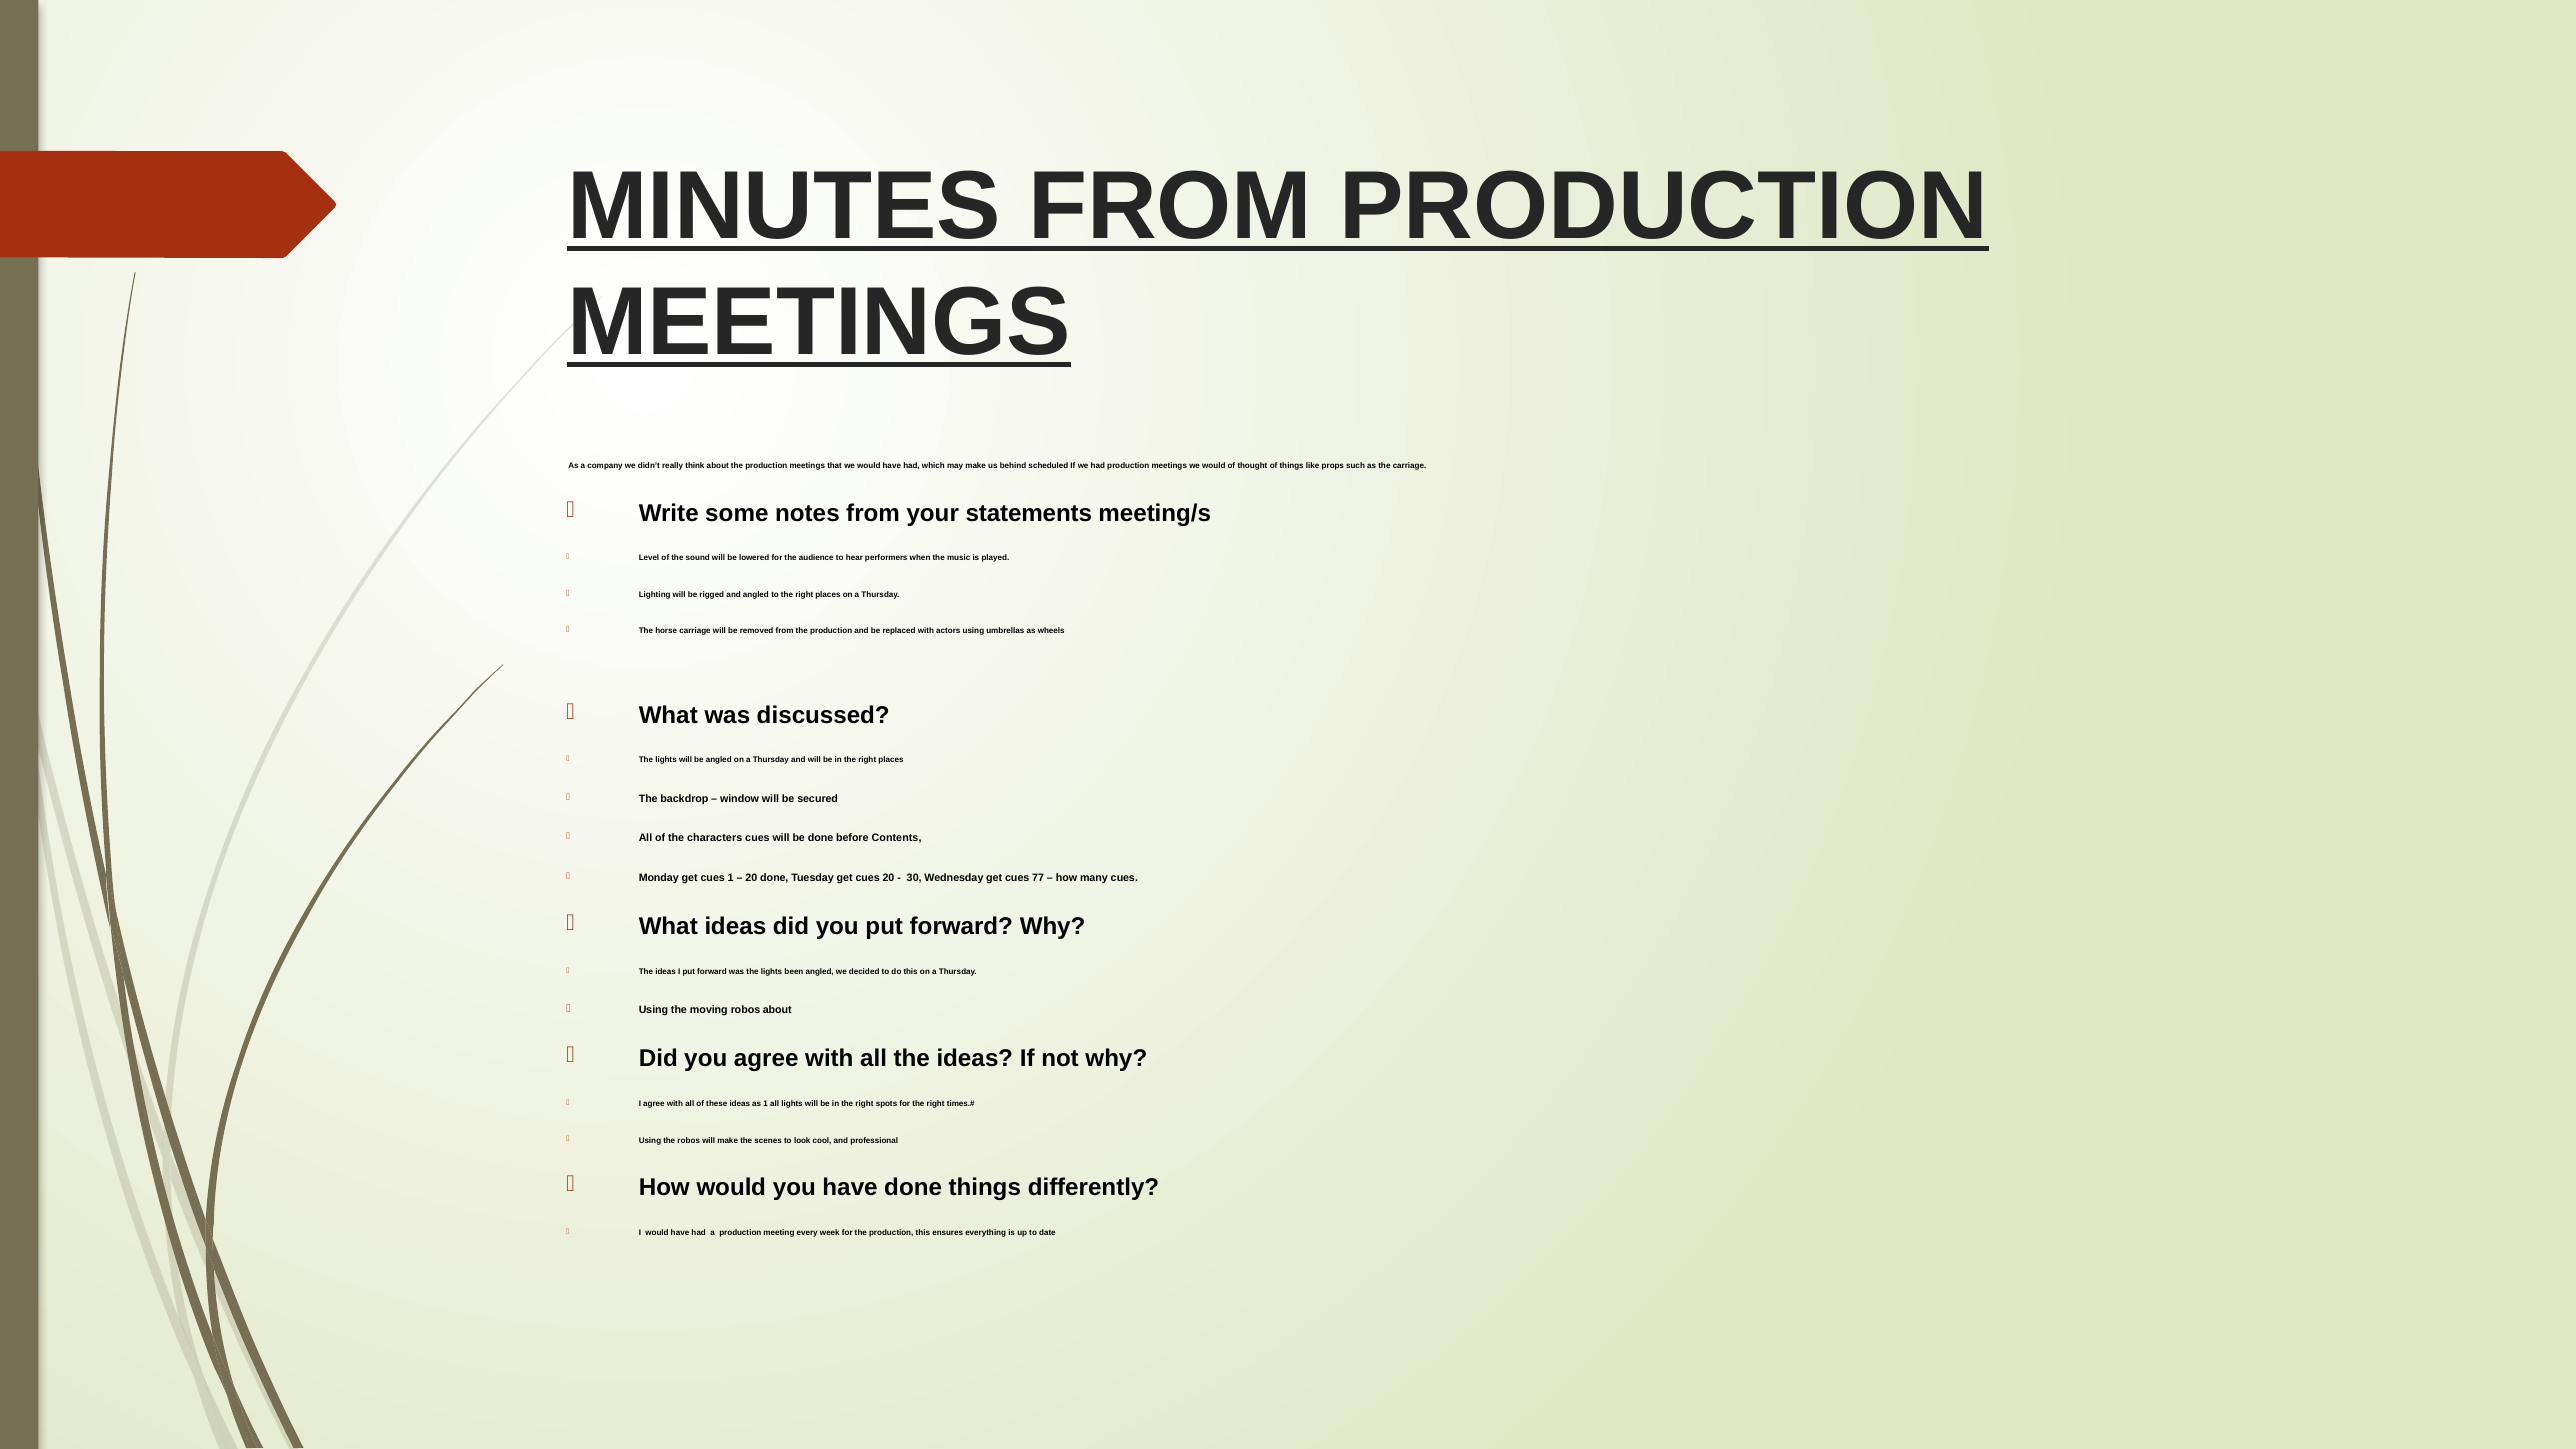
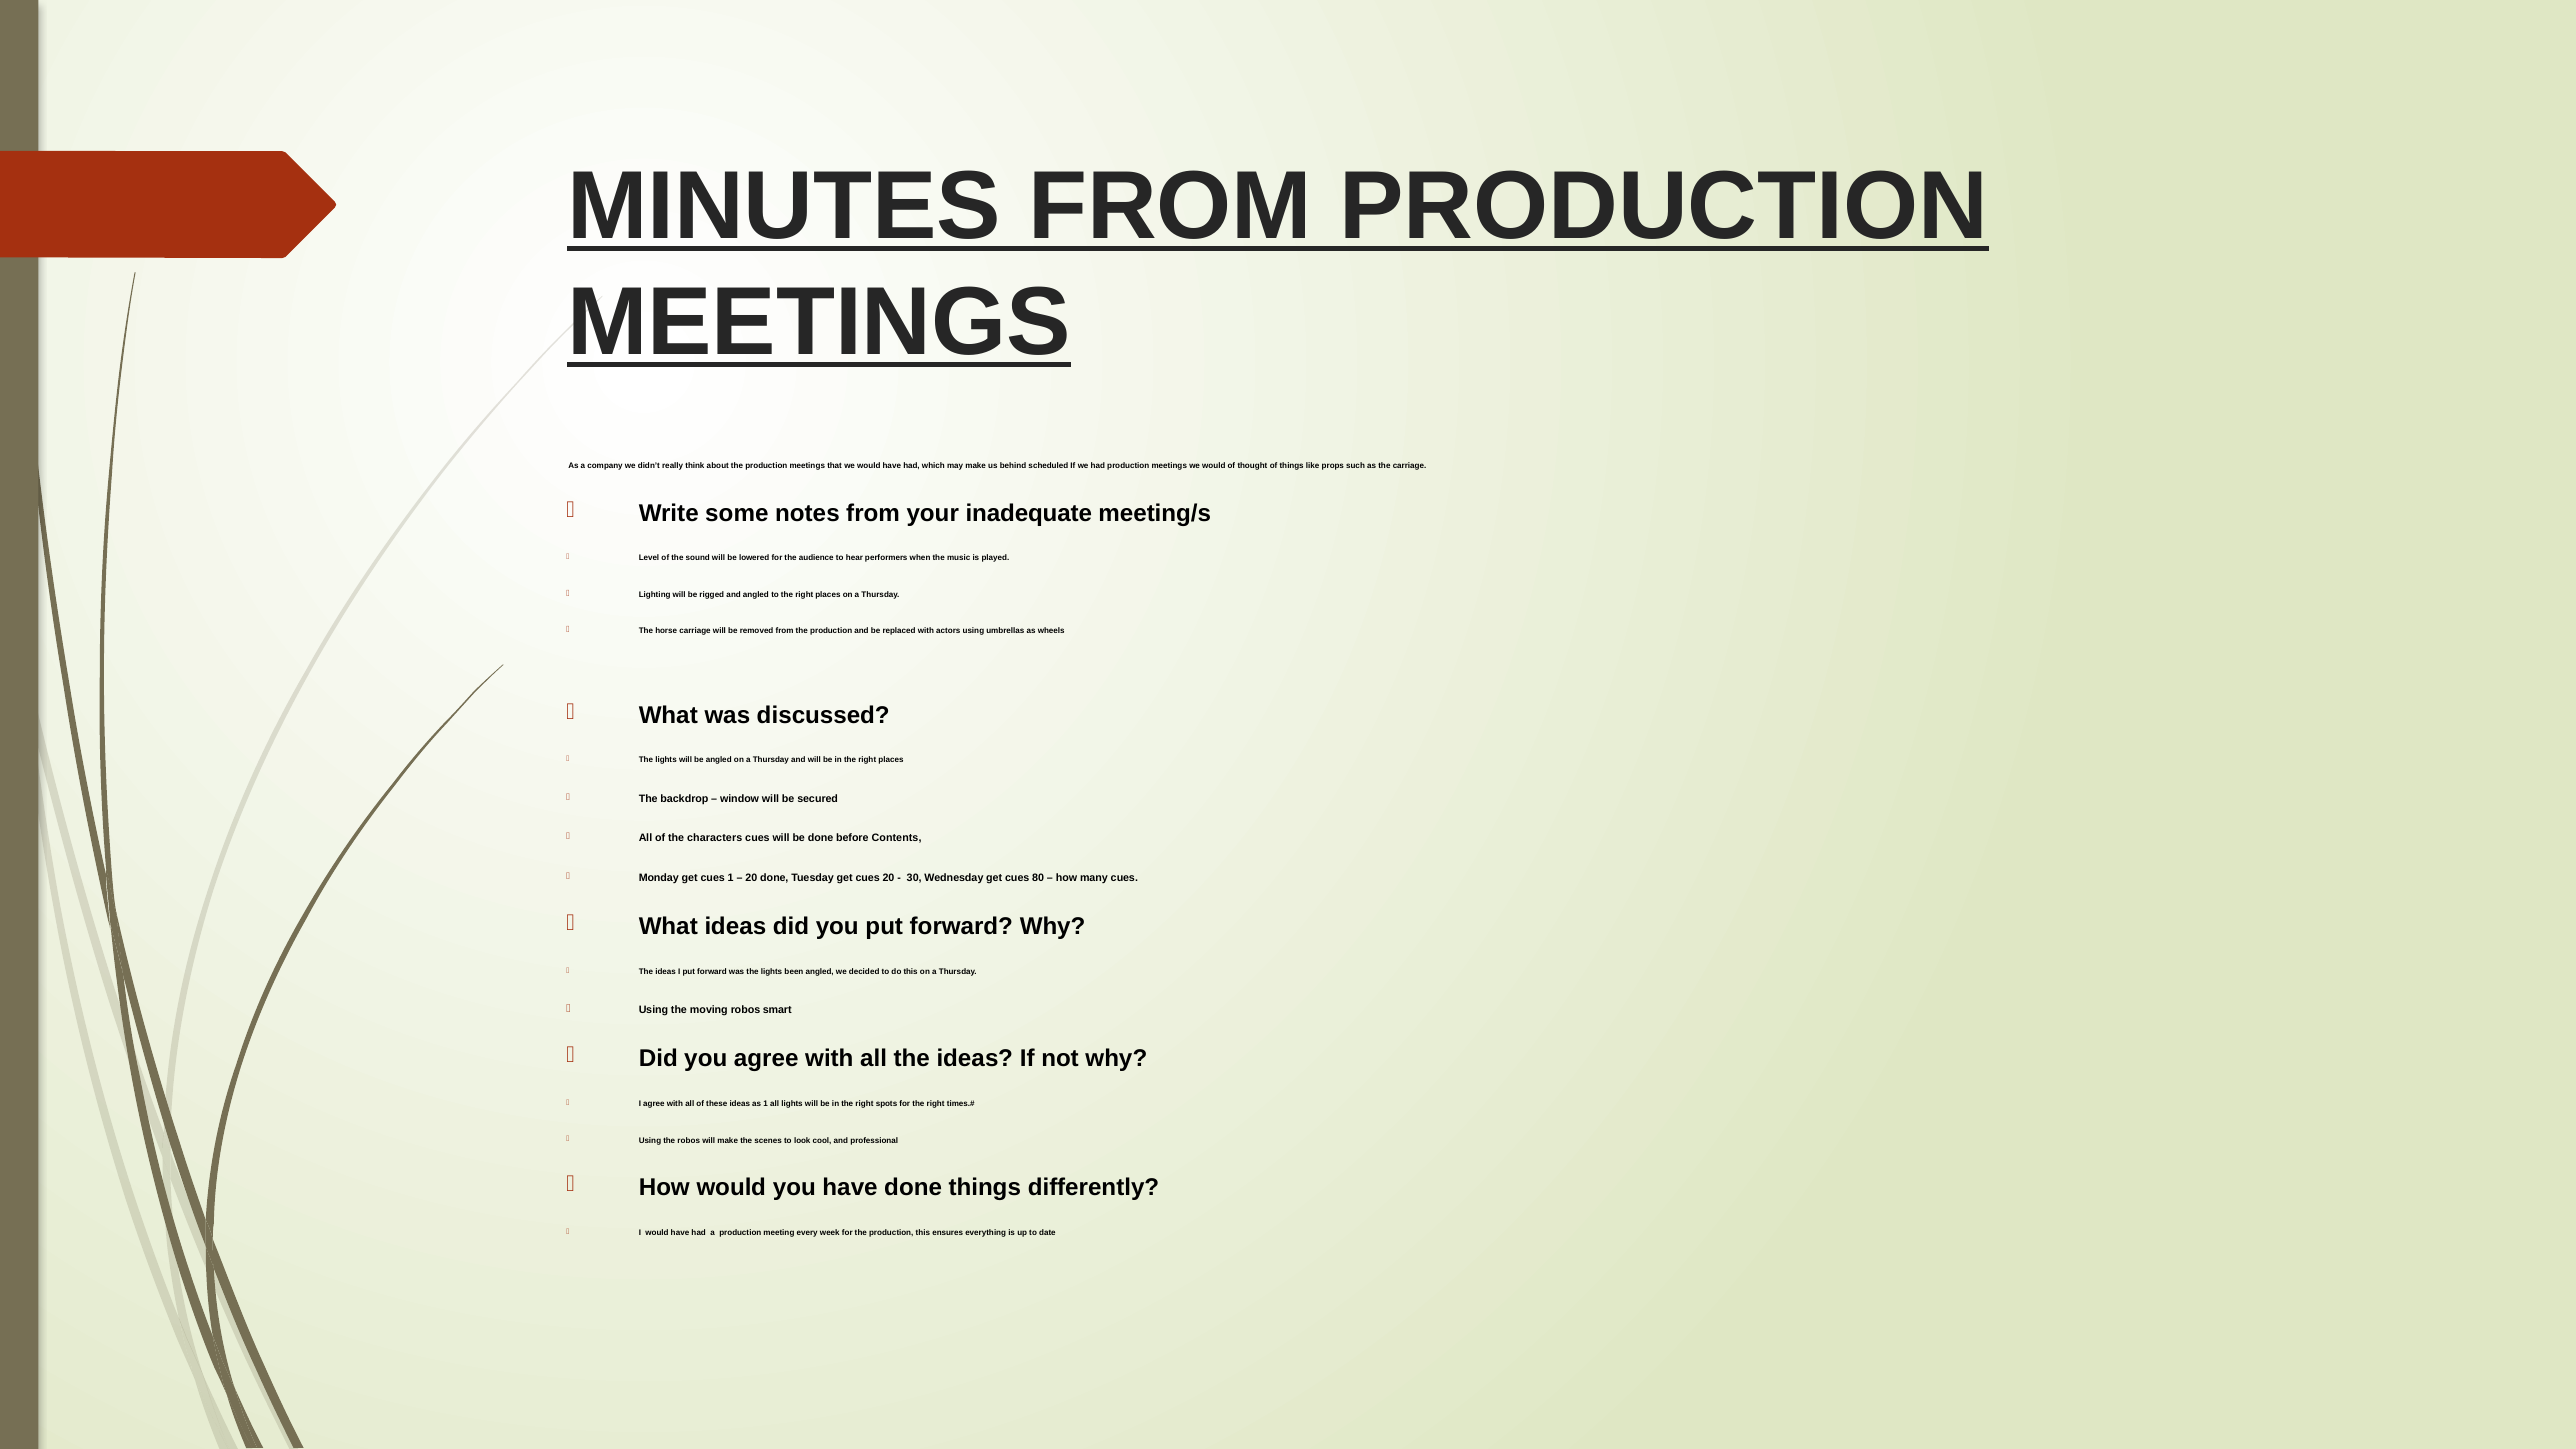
statements: statements -> inadequate
77: 77 -> 80
robos about: about -> smart
